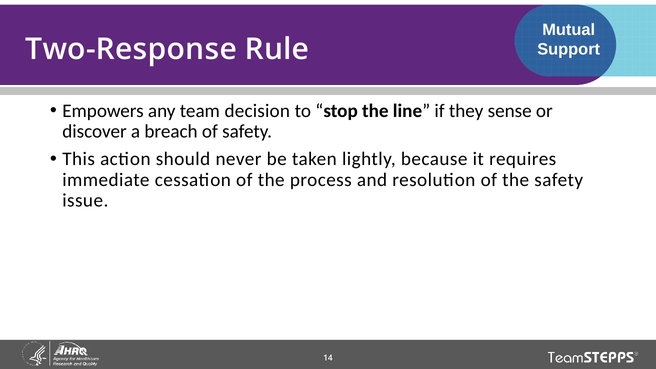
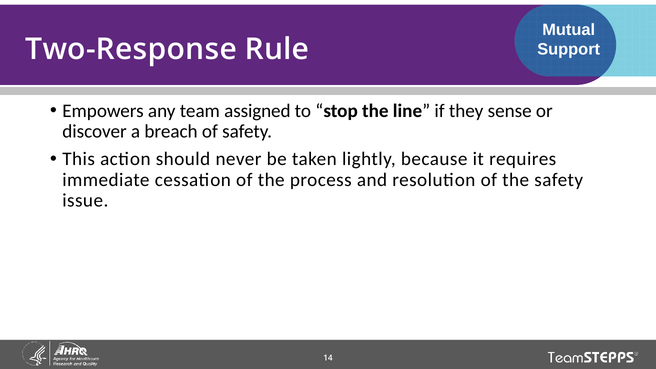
decision: decision -> assigned
